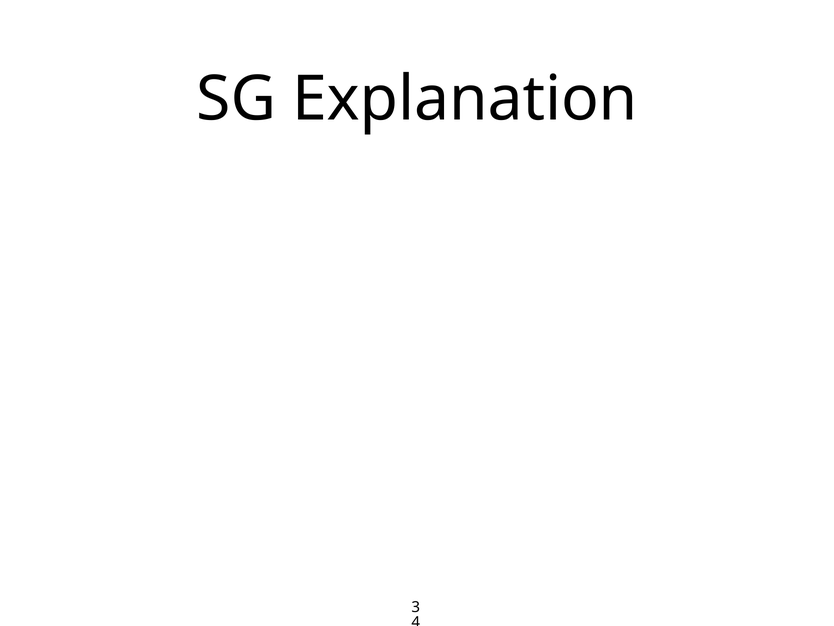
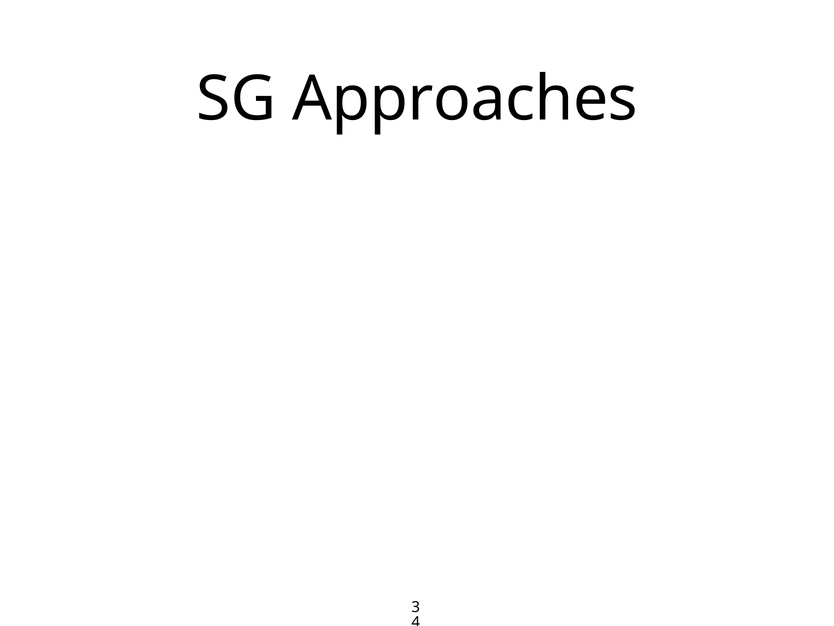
Explanation: Explanation -> Approaches
